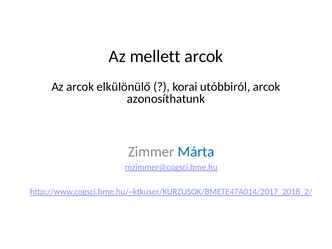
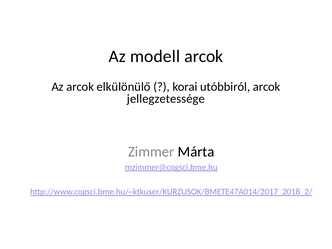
mellett: mellett -> modell
azonosíthatunk: azonosíthatunk -> jellegzetessége
Márta colour: blue -> black
